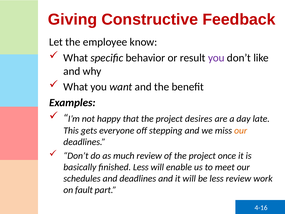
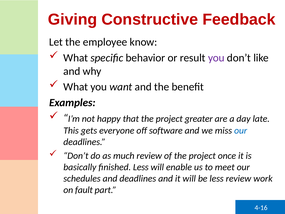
desires: desires -> greater
stepping: stepping -> software
our at (241, 130) colour: orange -> blue
